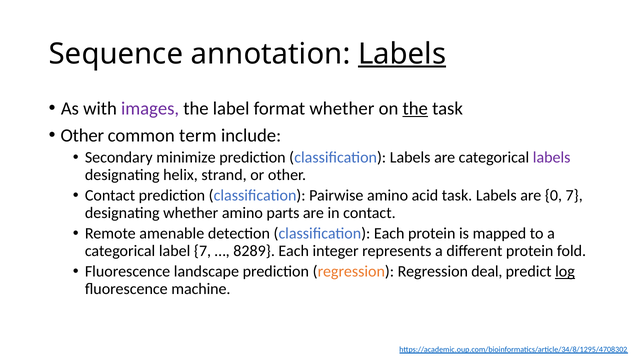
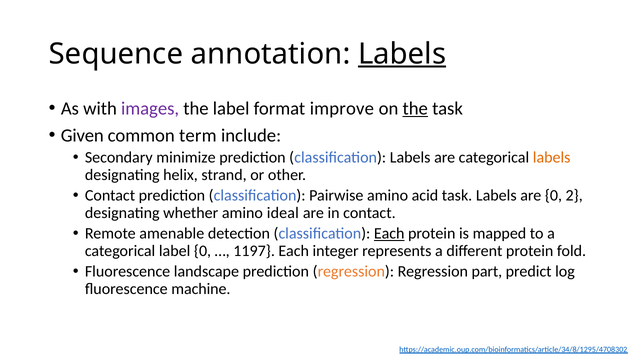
format whether: whether -> improve
Other at (82, 135): Other -> Given
labels at (552, 157) colour: purple -> orange
0 7: 7 -> 2
parts: parts -> ideal
Each at (389, 233) underline: none -> present
label 7: 7 -> 0
8289: 8289 -> 1197
deal: deal -> part
log underline: present -> none
